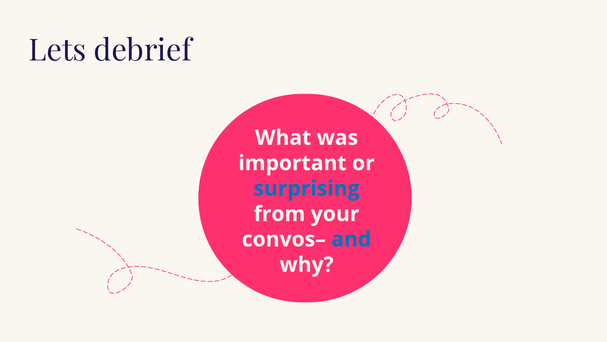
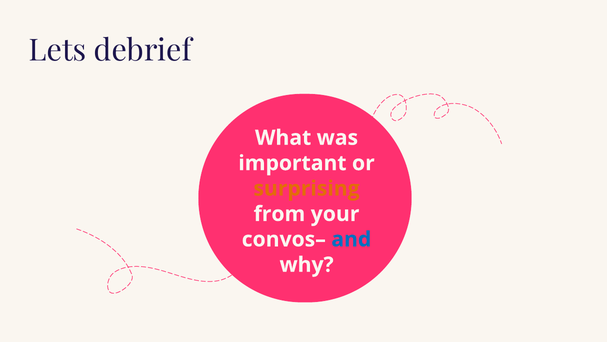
surprising colour: blue -> orange
